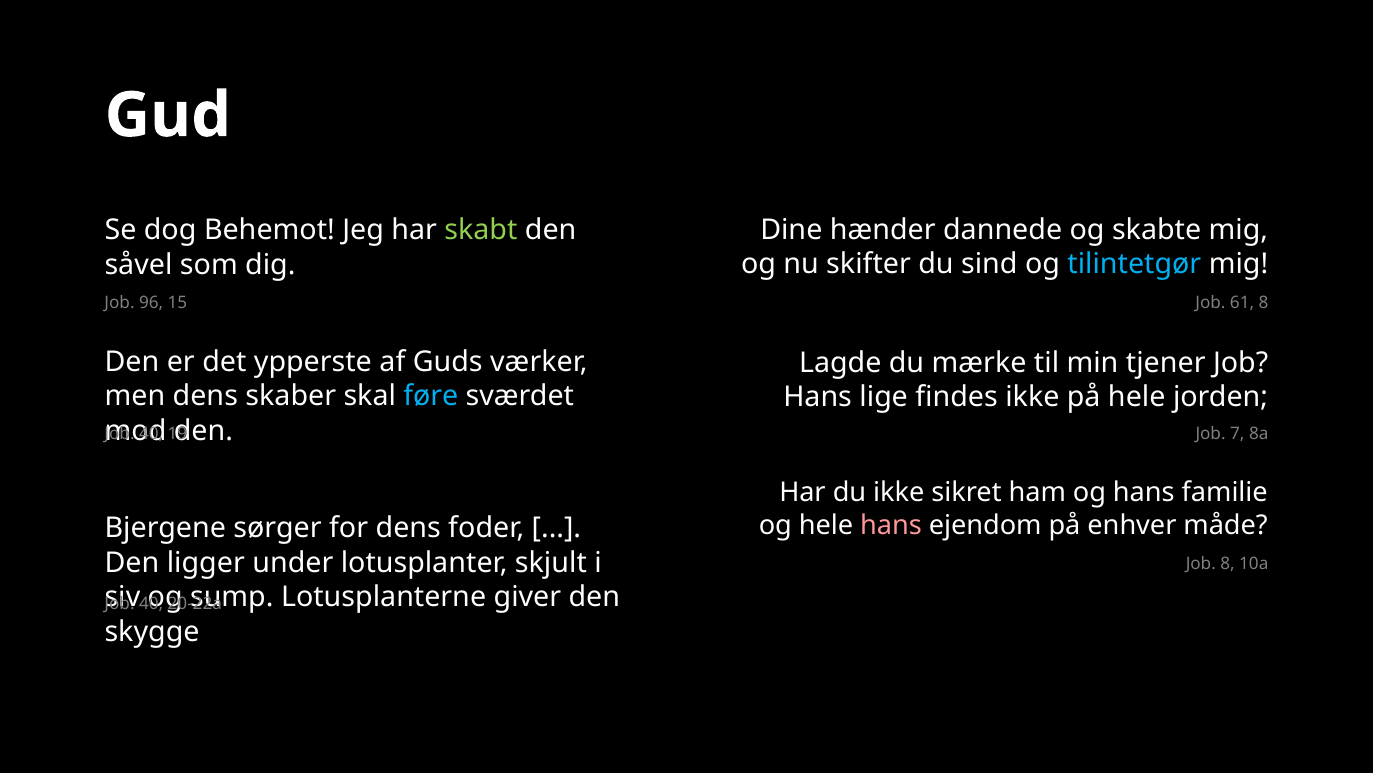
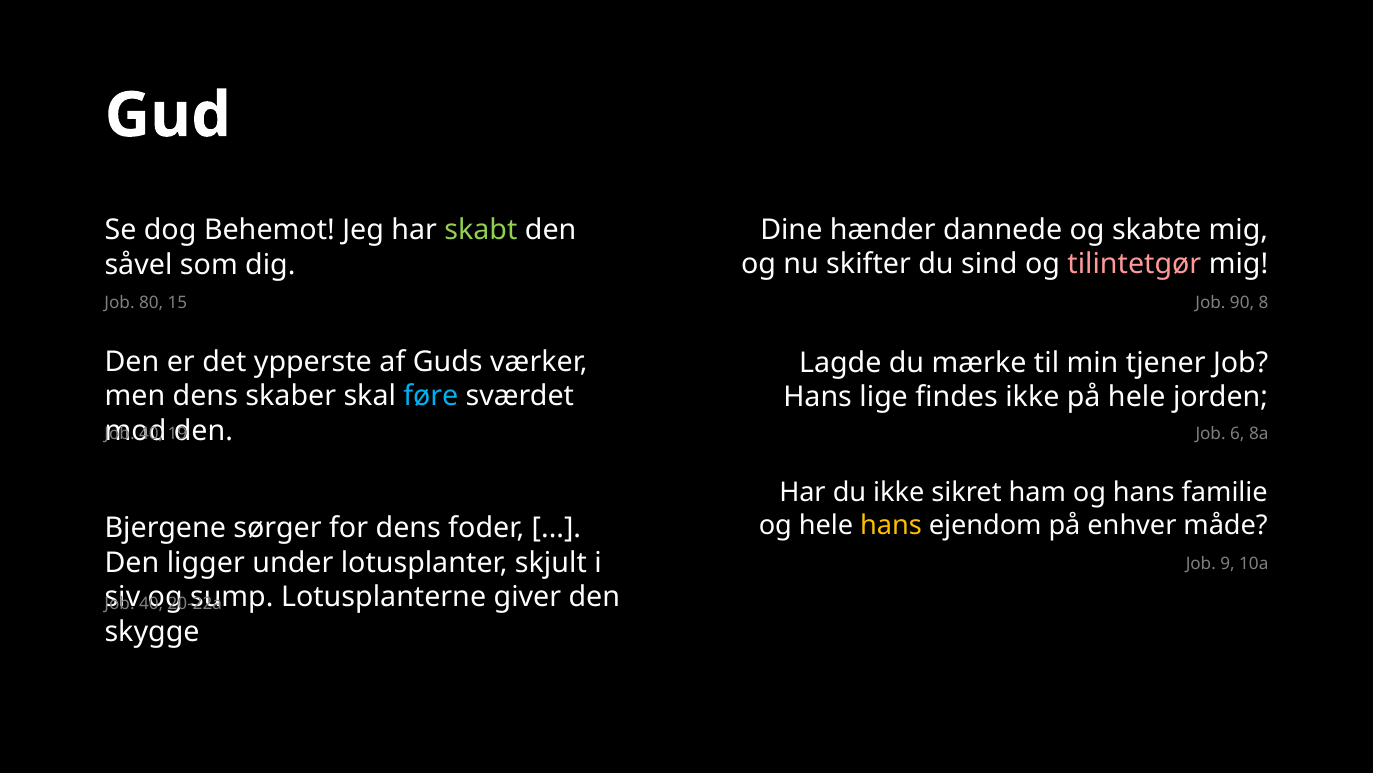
tilintetgør colour: light blue -> pink
61: 61 -> 90
96: 96 -> 80
7: 7 -> 6
hans at (891, 525) colour: pink -> yellow
Job 8: 8 -> 9
